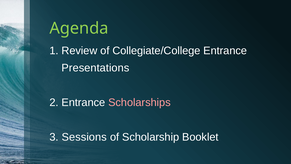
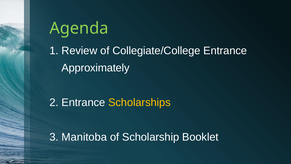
Presentations: Presentations -> Approximately
Scholarships colour: pink -> yellow
Sessions: Sessions -> Manitoba
